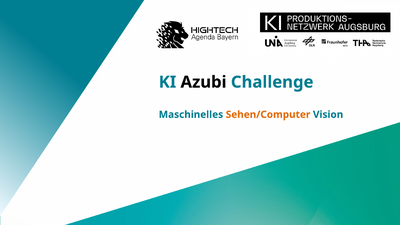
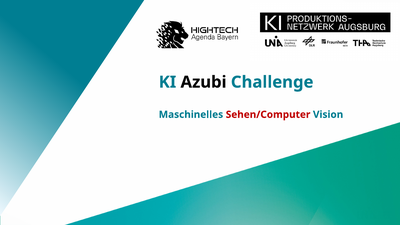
Sehen/Computer colour: orange -> red
